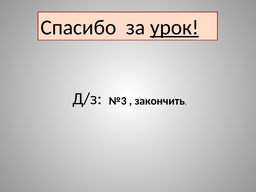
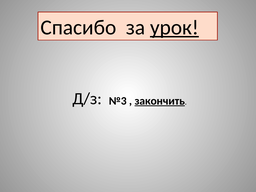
закончить underline: none -> present
